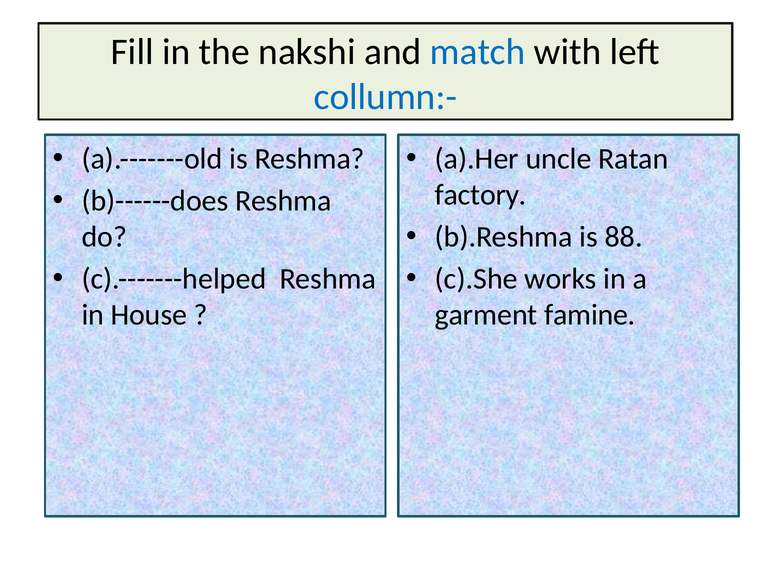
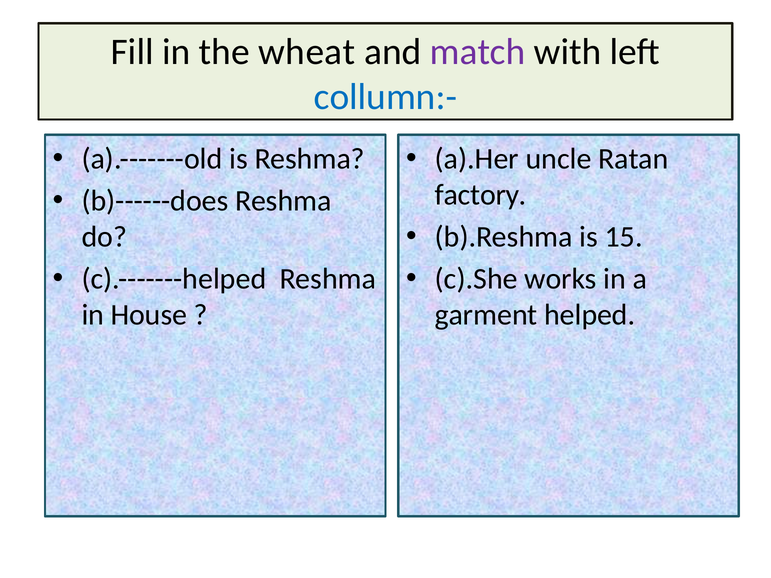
nakshi: nakshi -> wheat
match colour: blue -> purple
88: 88 -> 15
famine: famine -> helped
